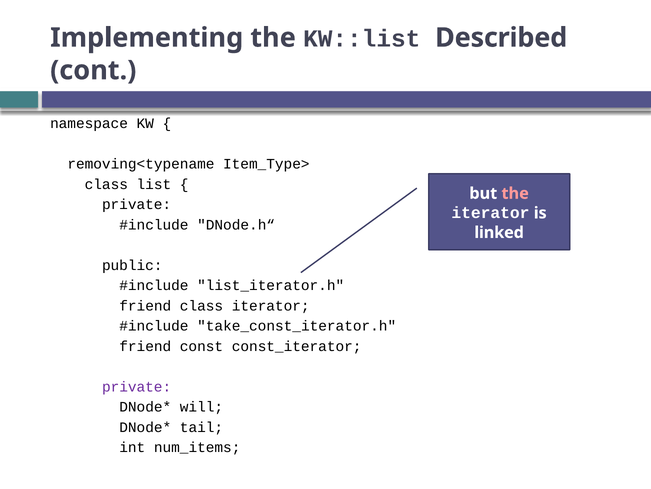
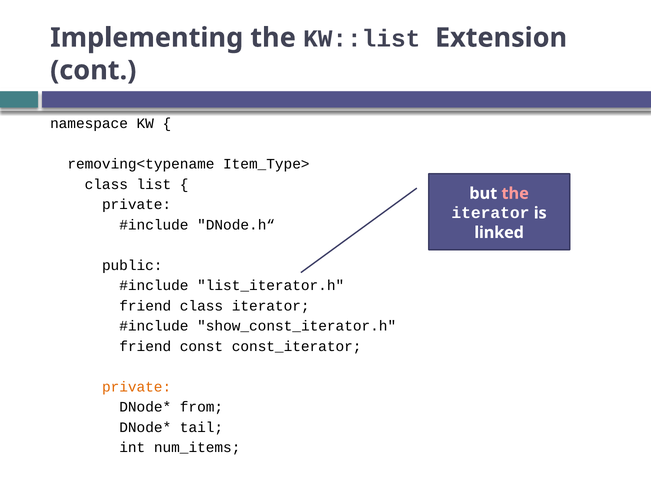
Described: Described -> Extension
take_const_iterator.h: take_const_iterator.h -> show_const_iterator.h
private at (137, 386) colour: purple -> orange
will: will -> from
